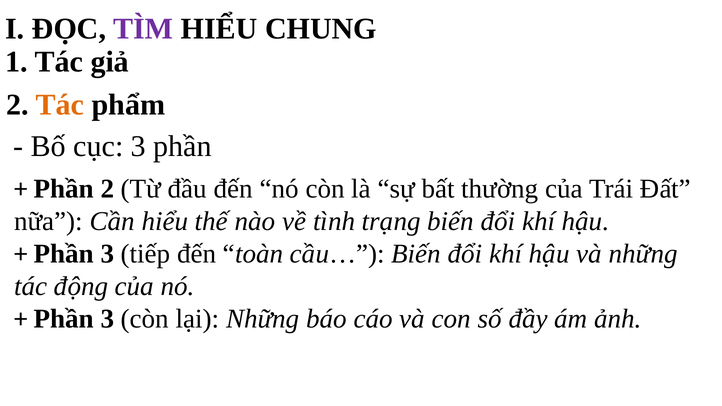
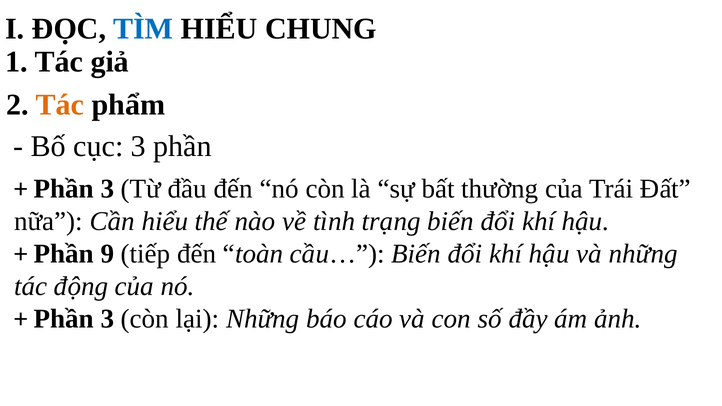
TÌM colour: purple -> blue
2 at (107, 189): 2 -> 3
3 at (107, 254): 3 -> 9
